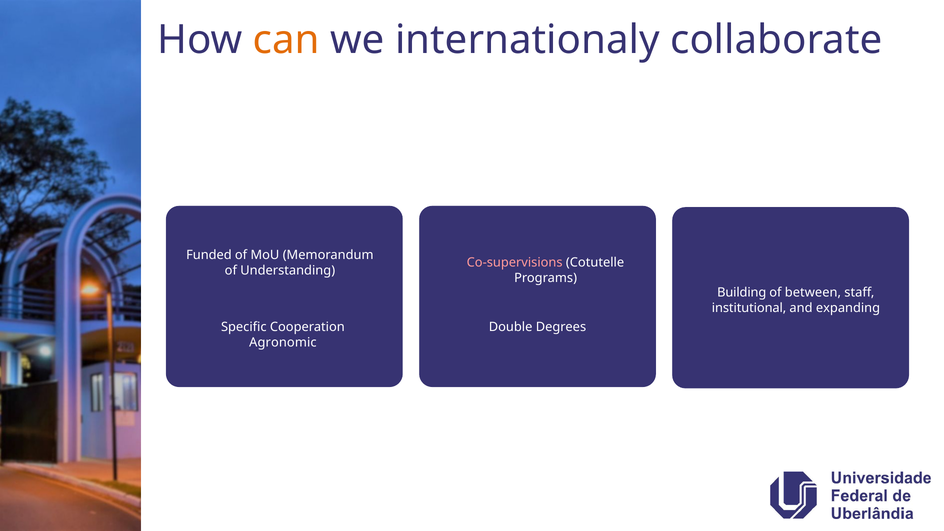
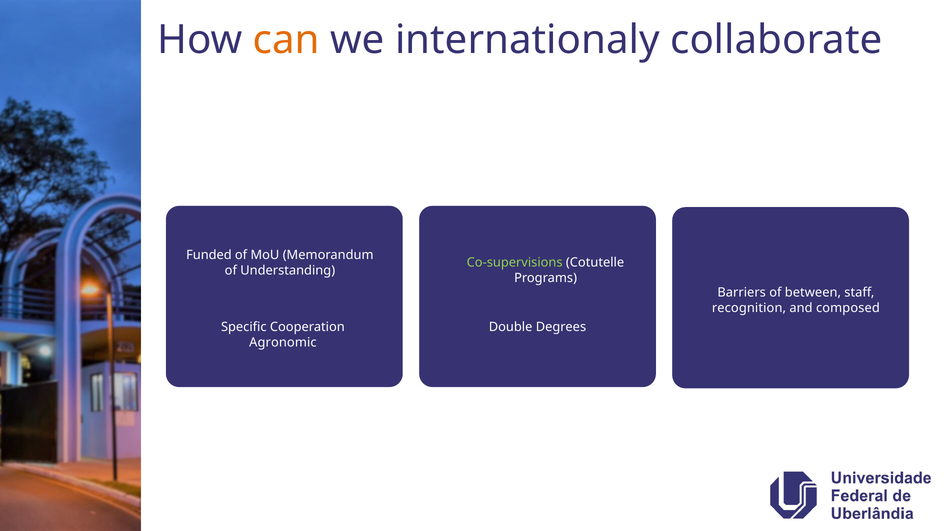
Co-supervisions colour: pink -> light green
Building: Building -> Barriers
institutional: institutional -> recognition
expanding: expanding -> composed
